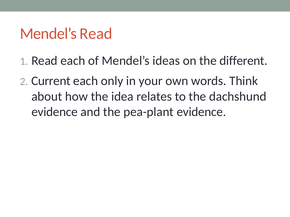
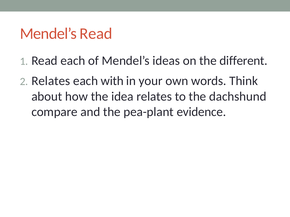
Current at (51, 81): Current -> Relates
only: only -> with
evidence at (55, 112): evidence -> compare
